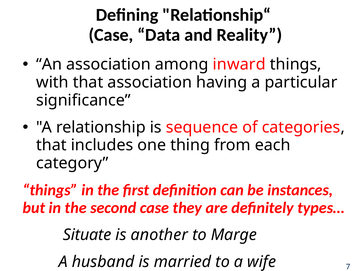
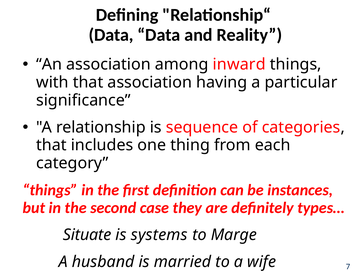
Case at (111, 35): Case -> Data
another: another -> systems
